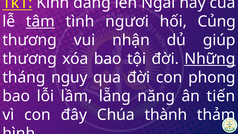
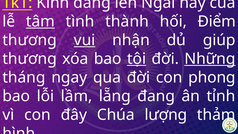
ngươi: ngươi -> thành
Củng: Củng -> Điểm
vui underline: none -> present
tội underline: none -> present
nguy: nguy -> ngay
năng: năng -> đang
tiến: tiến -> tỉnh
thành: thành -> lượng
